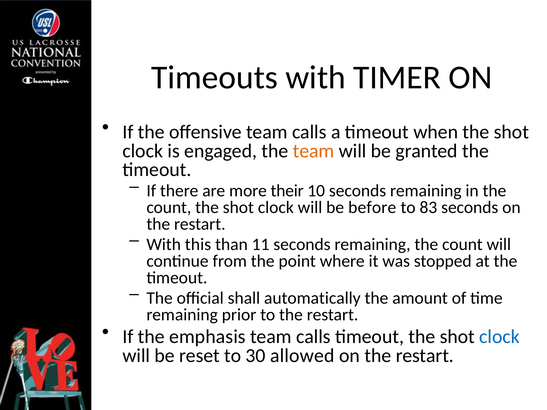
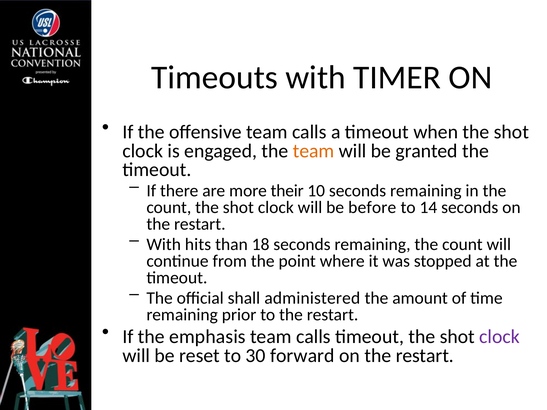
83: 83 -> 14
this: this -> hits
11: 11 -> 18
automatically: automatically -> administered
clock at (500, 337) colour: blue -> purple
allowed: allowed -> forward
